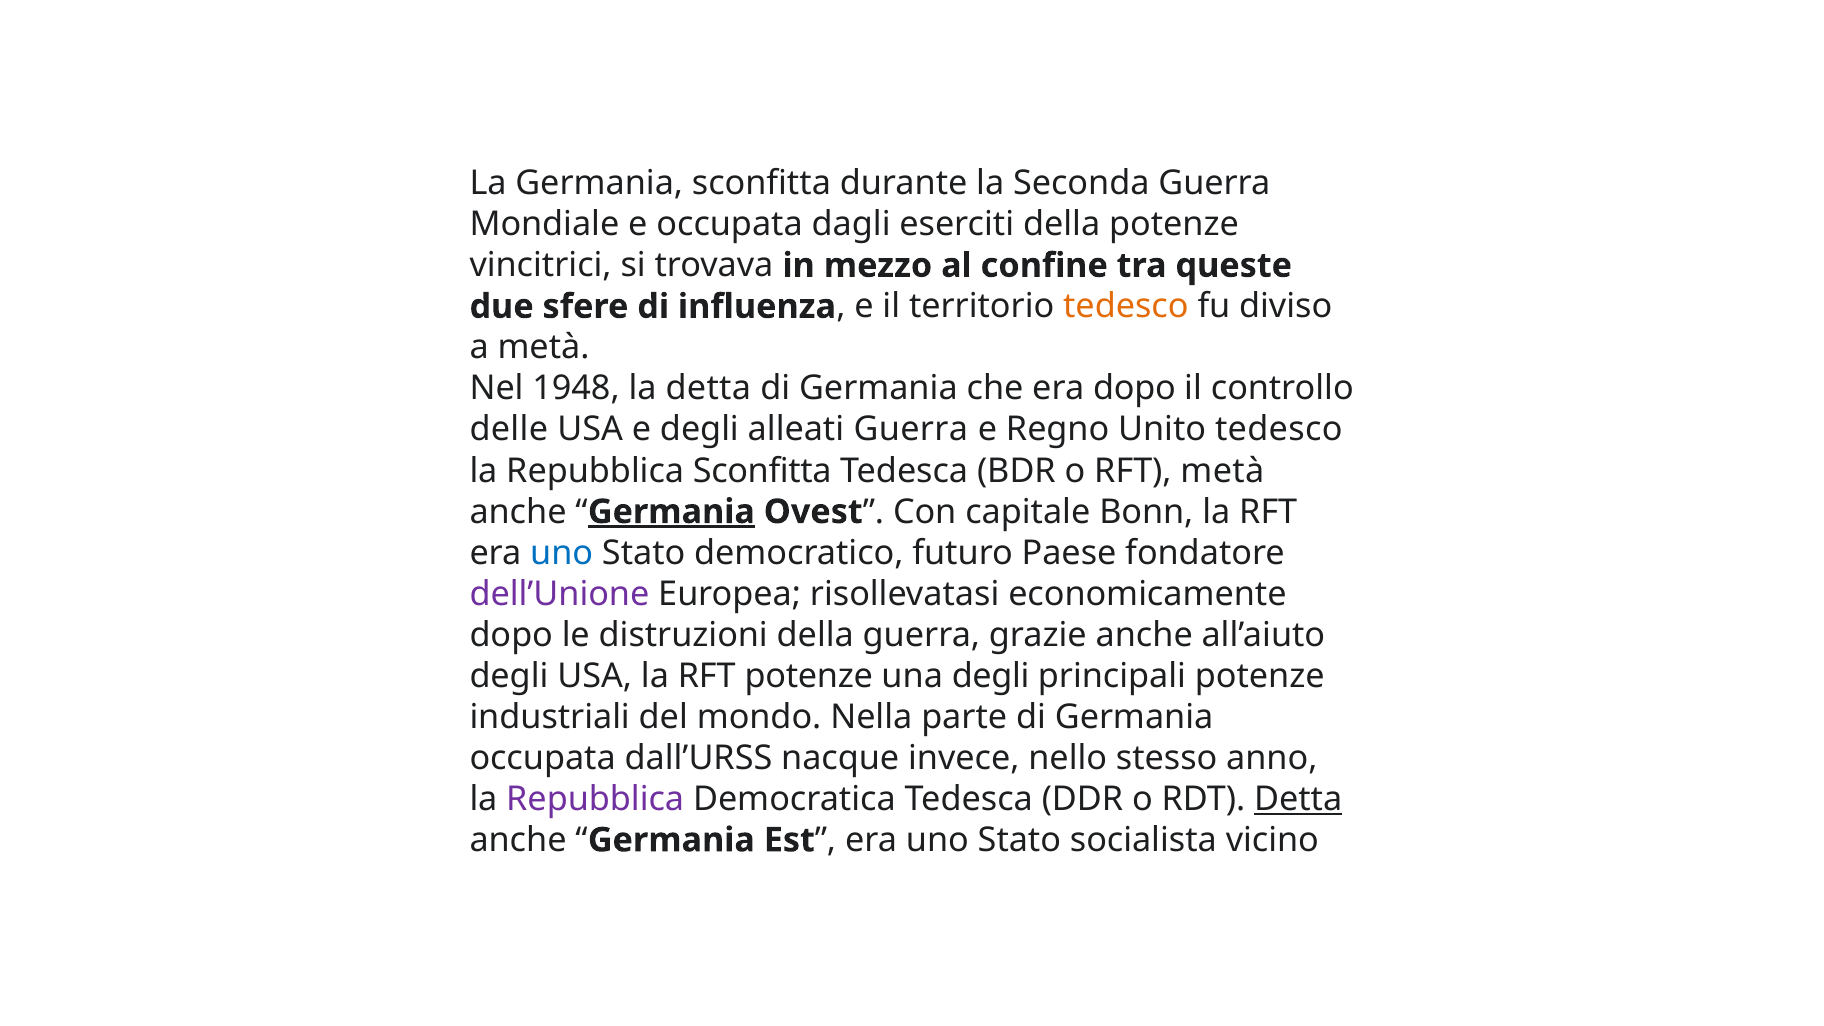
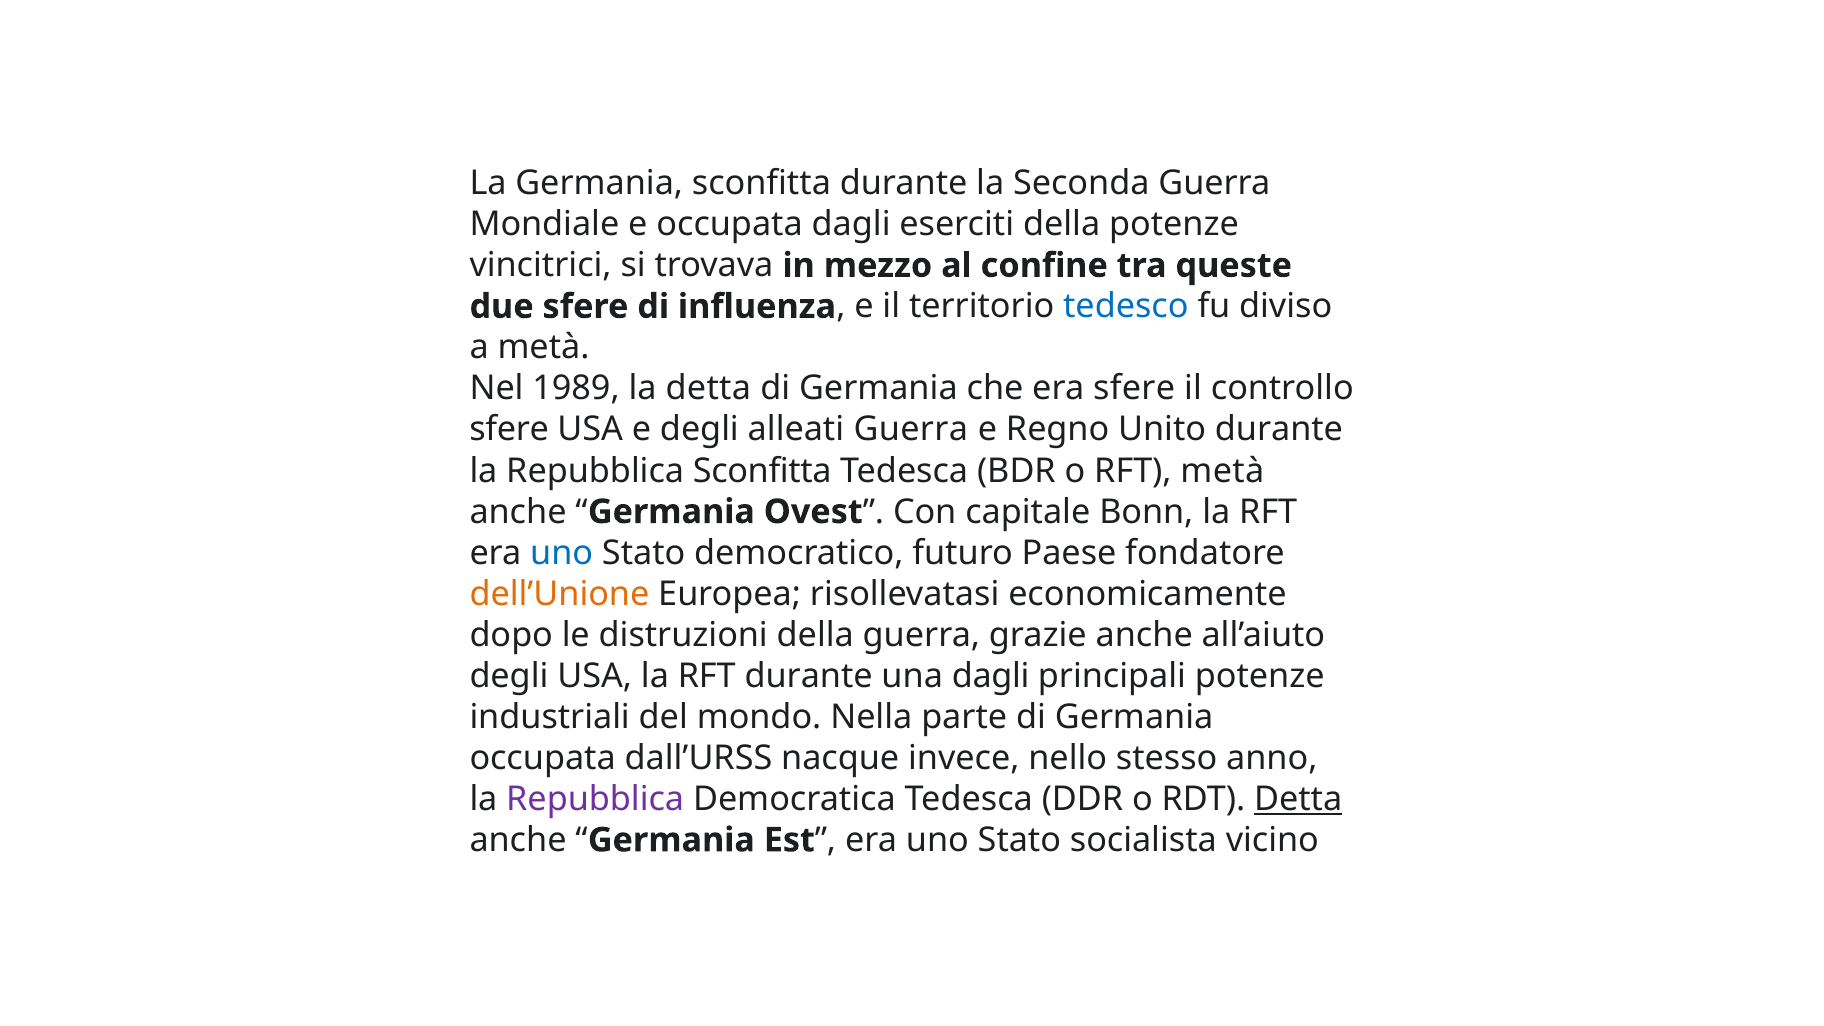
tedesco at (1126, 307) colour: orange -> blue
1948: 1948 -> 1989
era dopo: dopo -> sfere
delle at (509, 430): delle -> sfere
Unito tedesco: tedesco -> durante
Germania at (671, 512) underline: present -> none
dell’Unione colour: purple -> orange
RFT potenze: potenze -> durante
una degli: degli -> dagli
